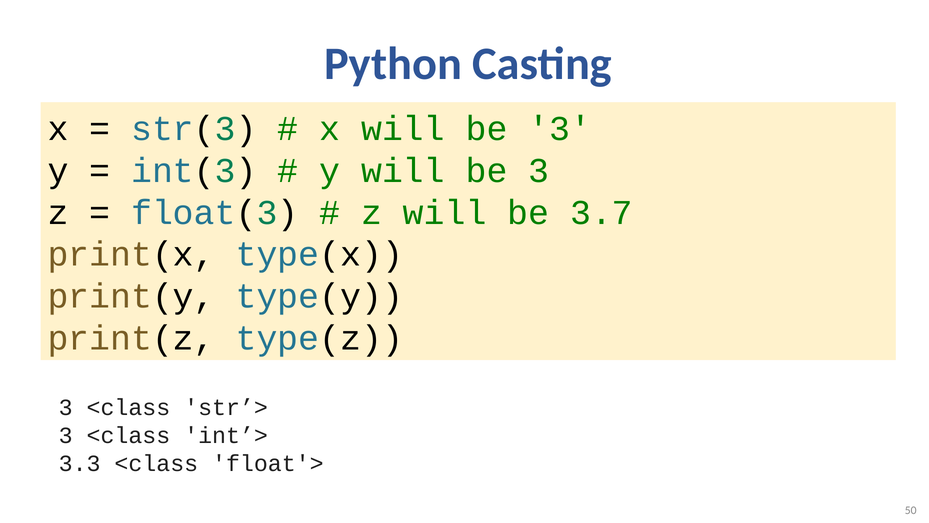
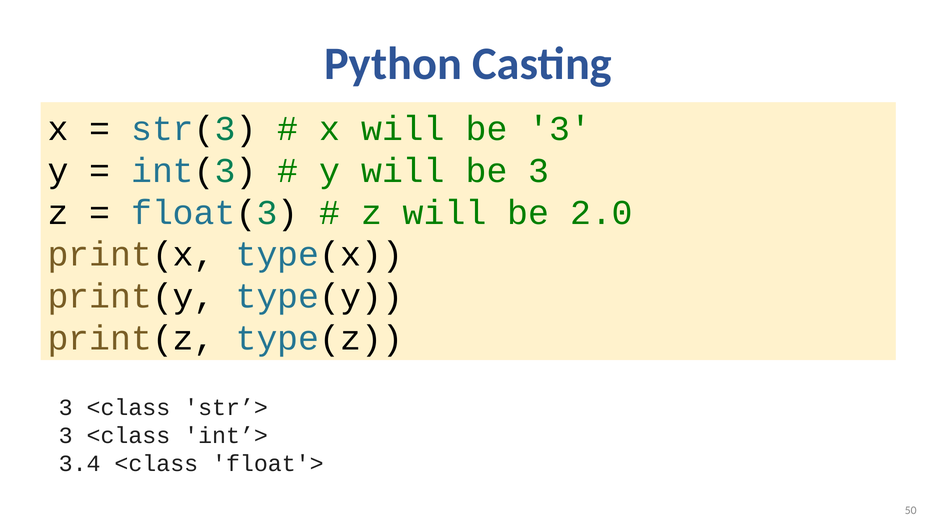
3.7: 3.7 -> 2.0
3.3: 3.3 -> 3.4
